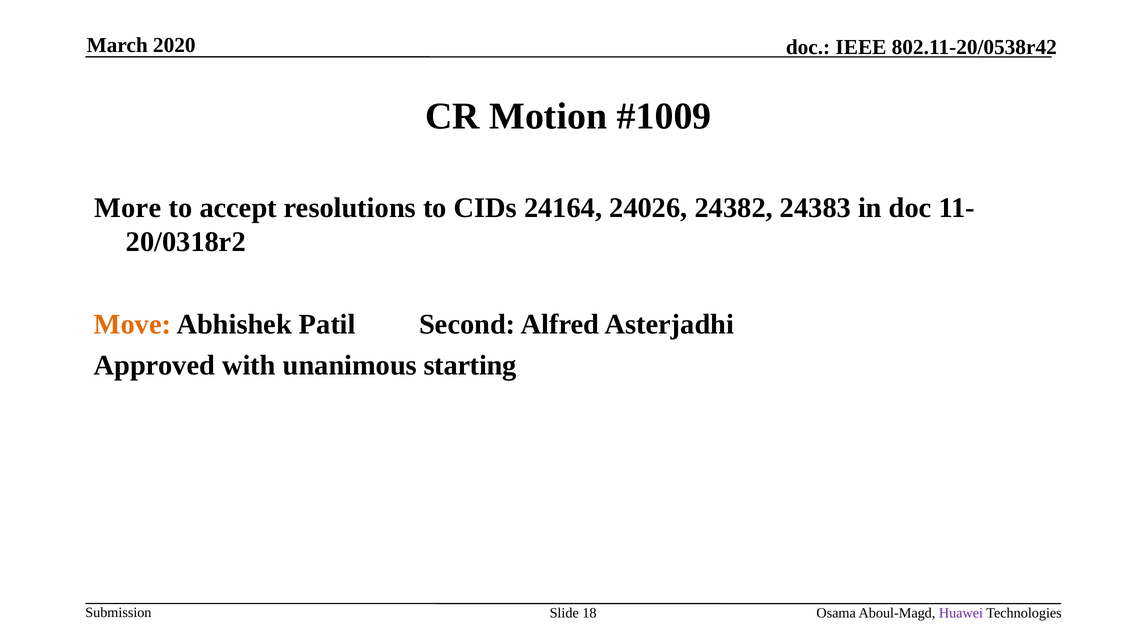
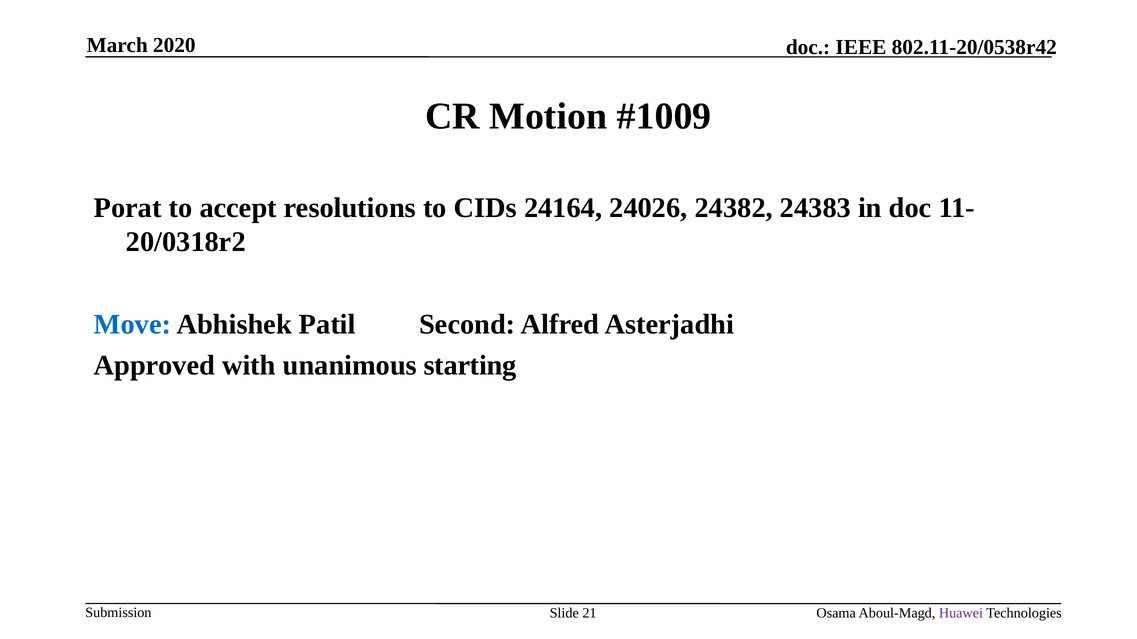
More: More -> Porat
Move colour: orange -> blue
18: 18 -> 21
